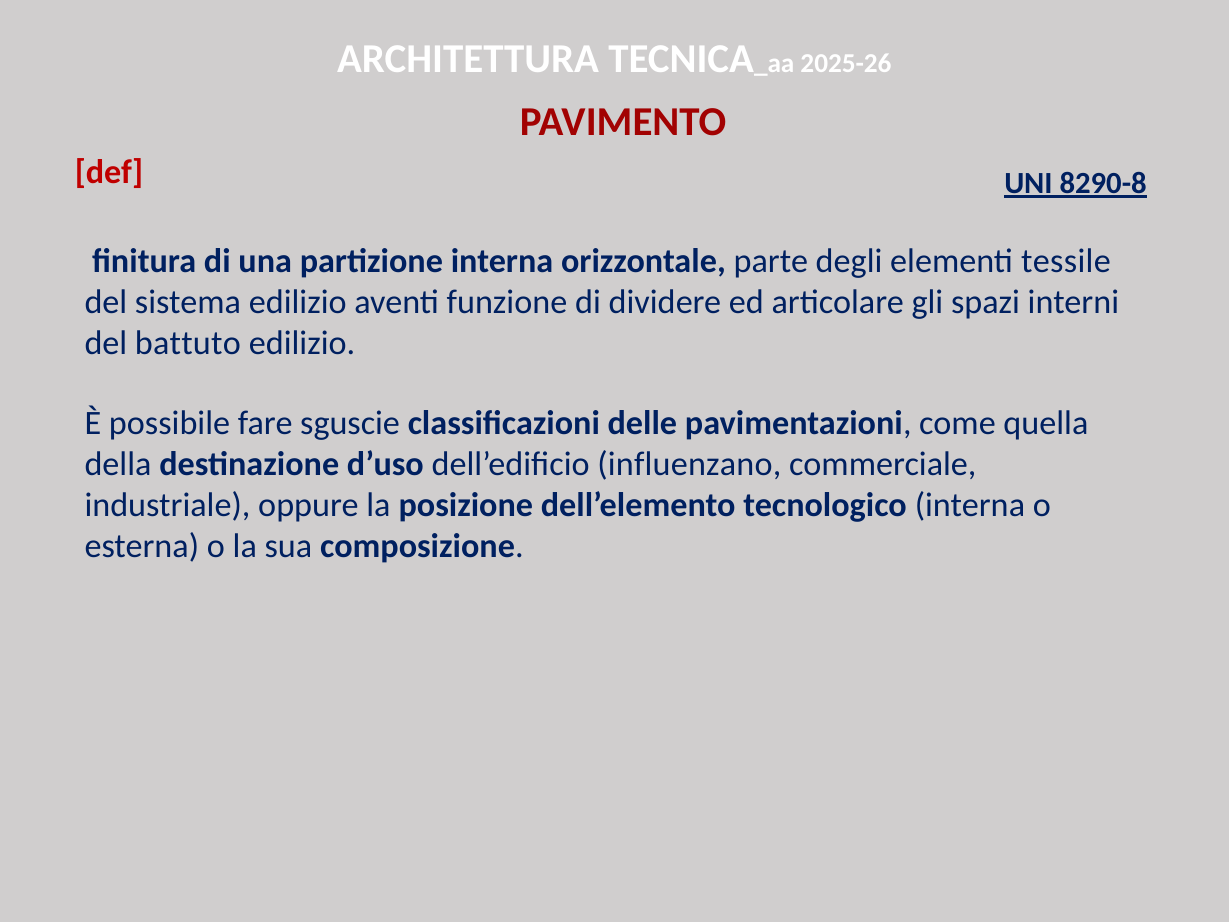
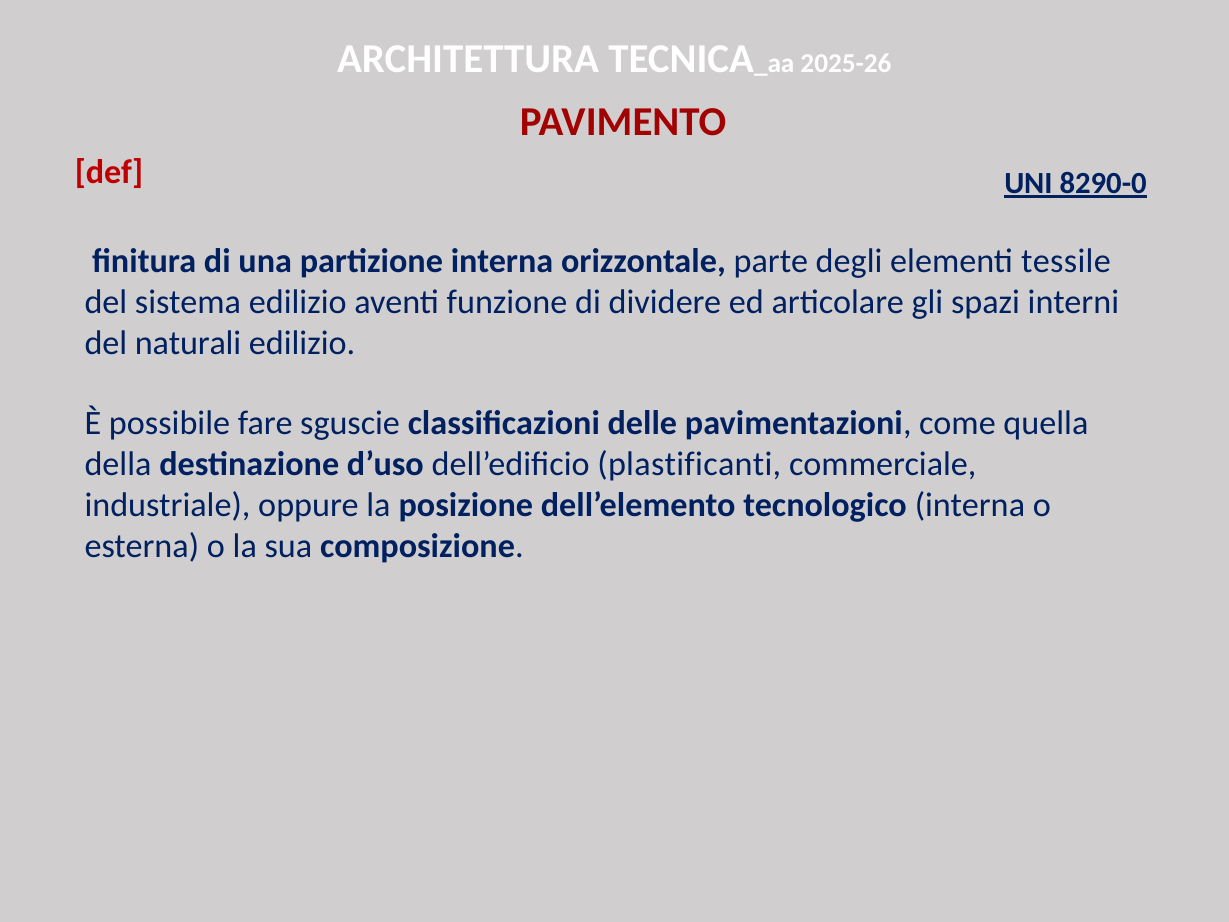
8290-8: 8290-8 -> 8290-0
battuto: battuto -> naturali
influenzano: influenzano -> plastificanti
